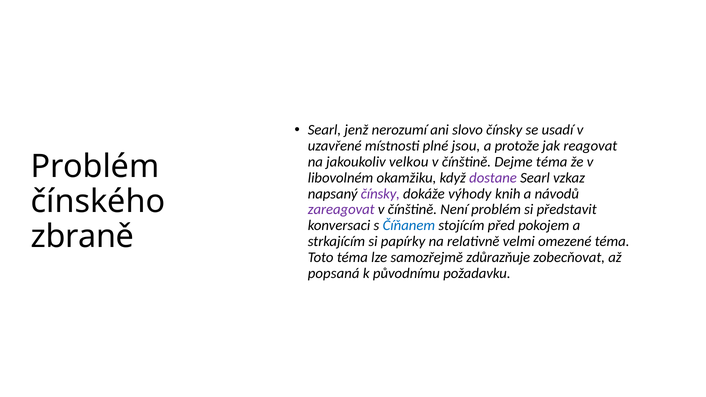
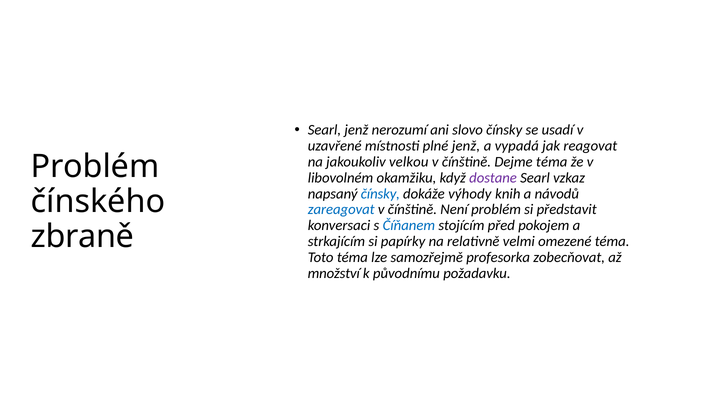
plné jsou: jsou -> jenž
protože: protože -> vypadá
čínsky at (380, 194) colour: purple -> blue
zareagovat colour: purple -> blue
zdůrazňuje: zdůrazňuje -> profesorka
popsaná: popsaná -> množství
